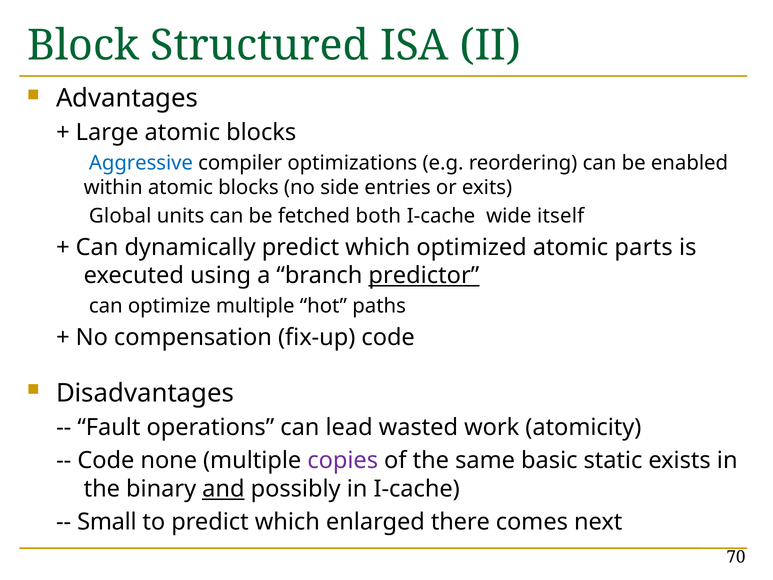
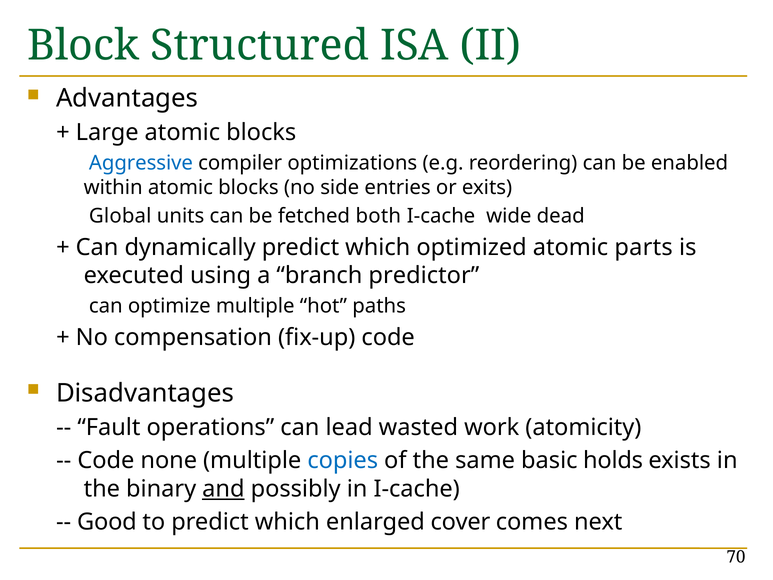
itself: itself -> dead
predictor underline: present -> none
copies colour: purple -> blue
static: static -> holds
Small: Small -> Good
there: there -> cover
